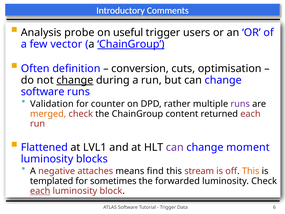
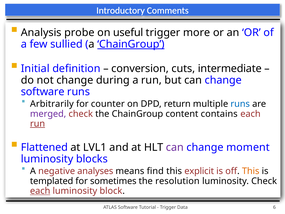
users: users -> more
vector: vector -> sullied
Often: Often -> Initial
optimisation: optimisation -> intermediate
change at (75, 80) underline: present -> none
Validation: Validation -> Arbitrarily
rather: rather -> return
runs at (240, 104) colour: purple -> blue
merged colour: orange -> purple
returned: returned -> contains
run at (38, 123) underline: none -> present
attaches: attaches -> analyses
stream: stream -> explicit
forwarded: forwarded -> resolution
